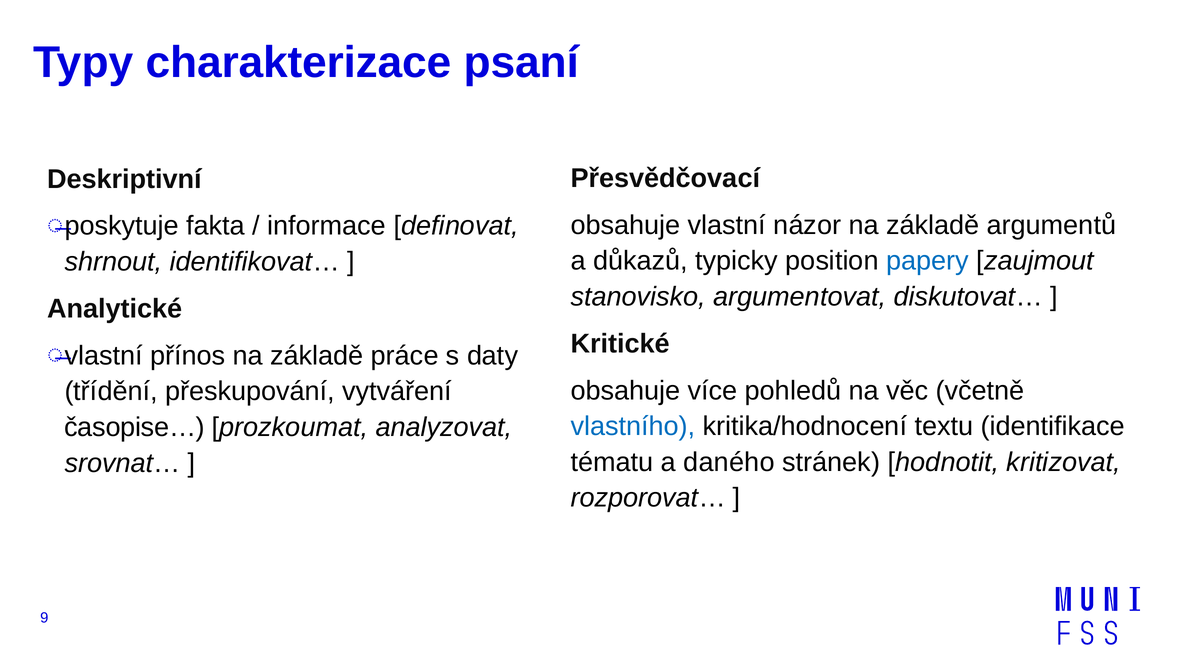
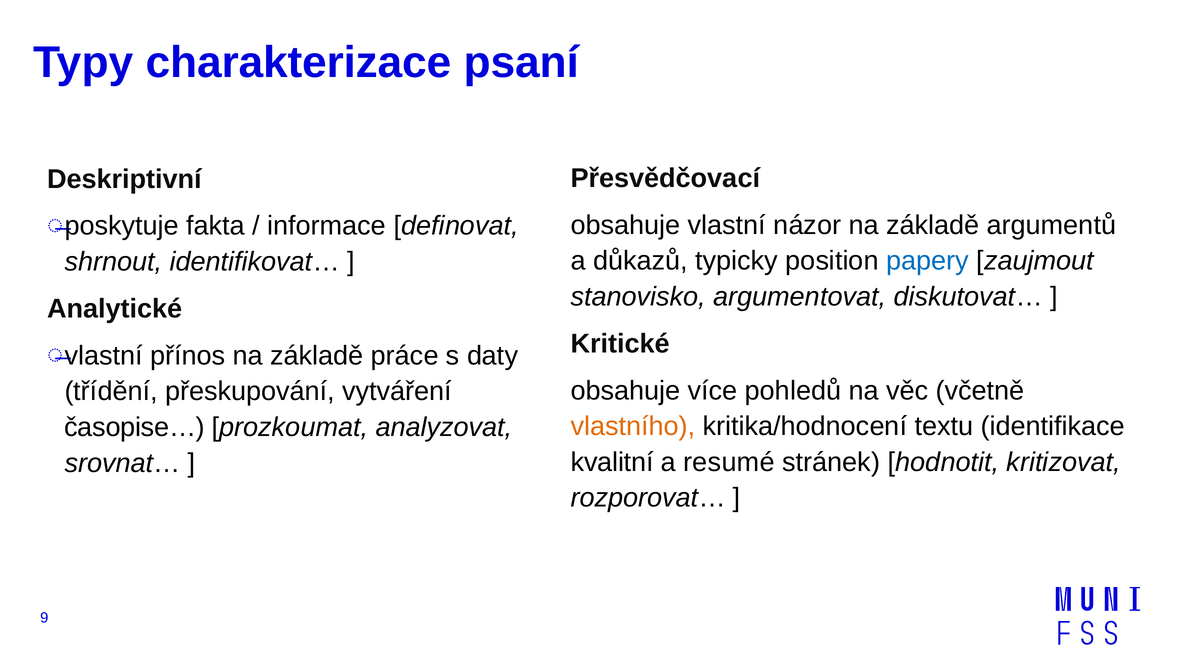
vlastního colour: blue -> orange
tématu: tématu -> kvalitní
daného: daného -> resumé
